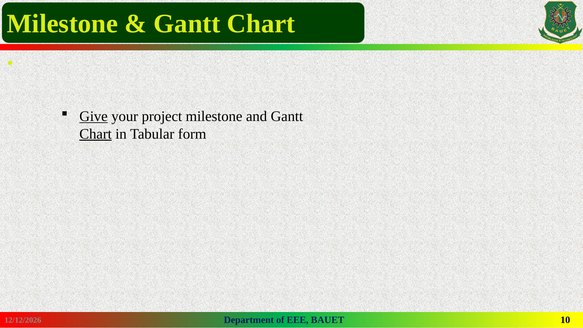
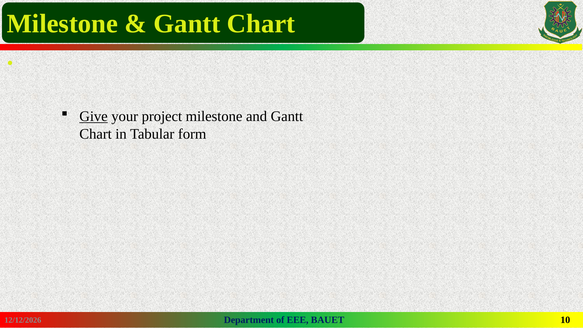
Chart at (96, 134) underline: present -> none
